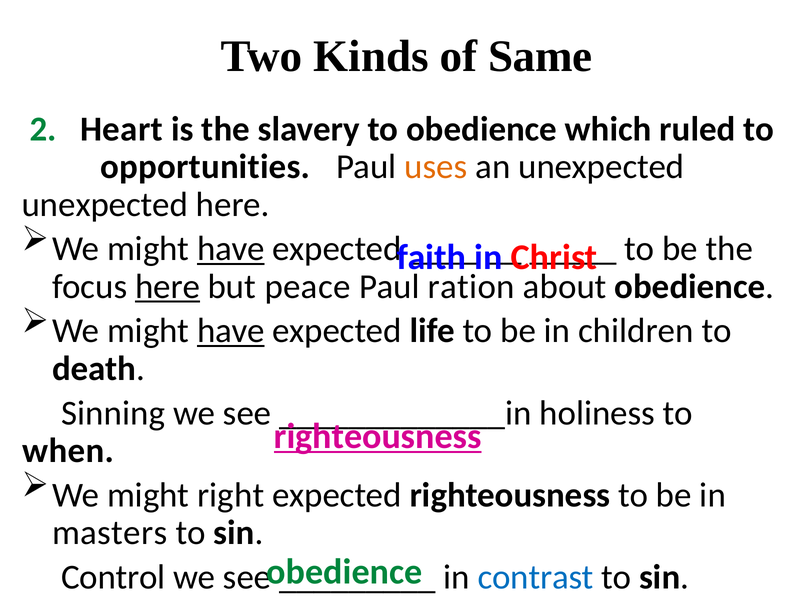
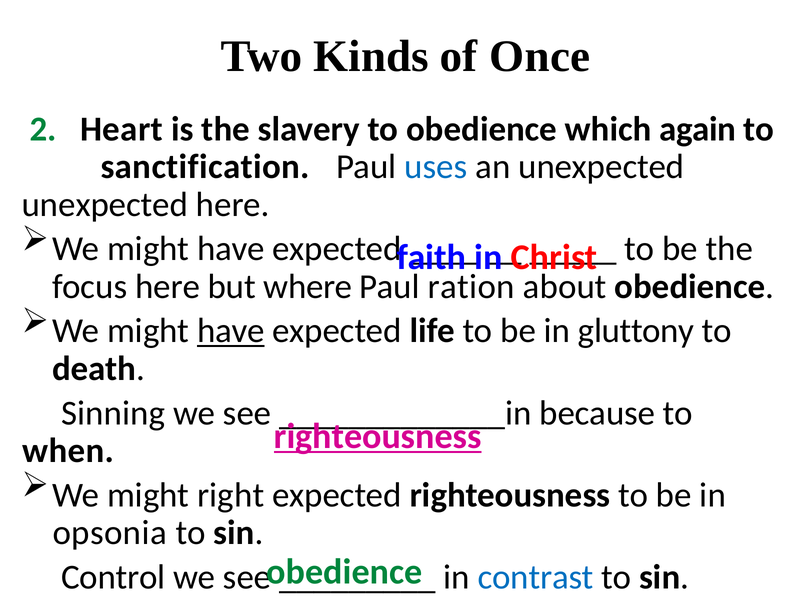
Same: Same -> Once
ruled: ruled -> again
opportunities: opportunities -> sanctification
uses colour: orange -> blue
have at (231, 249) underline: present -> none
here at (168, 287) underline: present -> none
peace: peace -> where
children: children -> gluttony
holiness: holiness -> because
masters: masters -> opsonia
